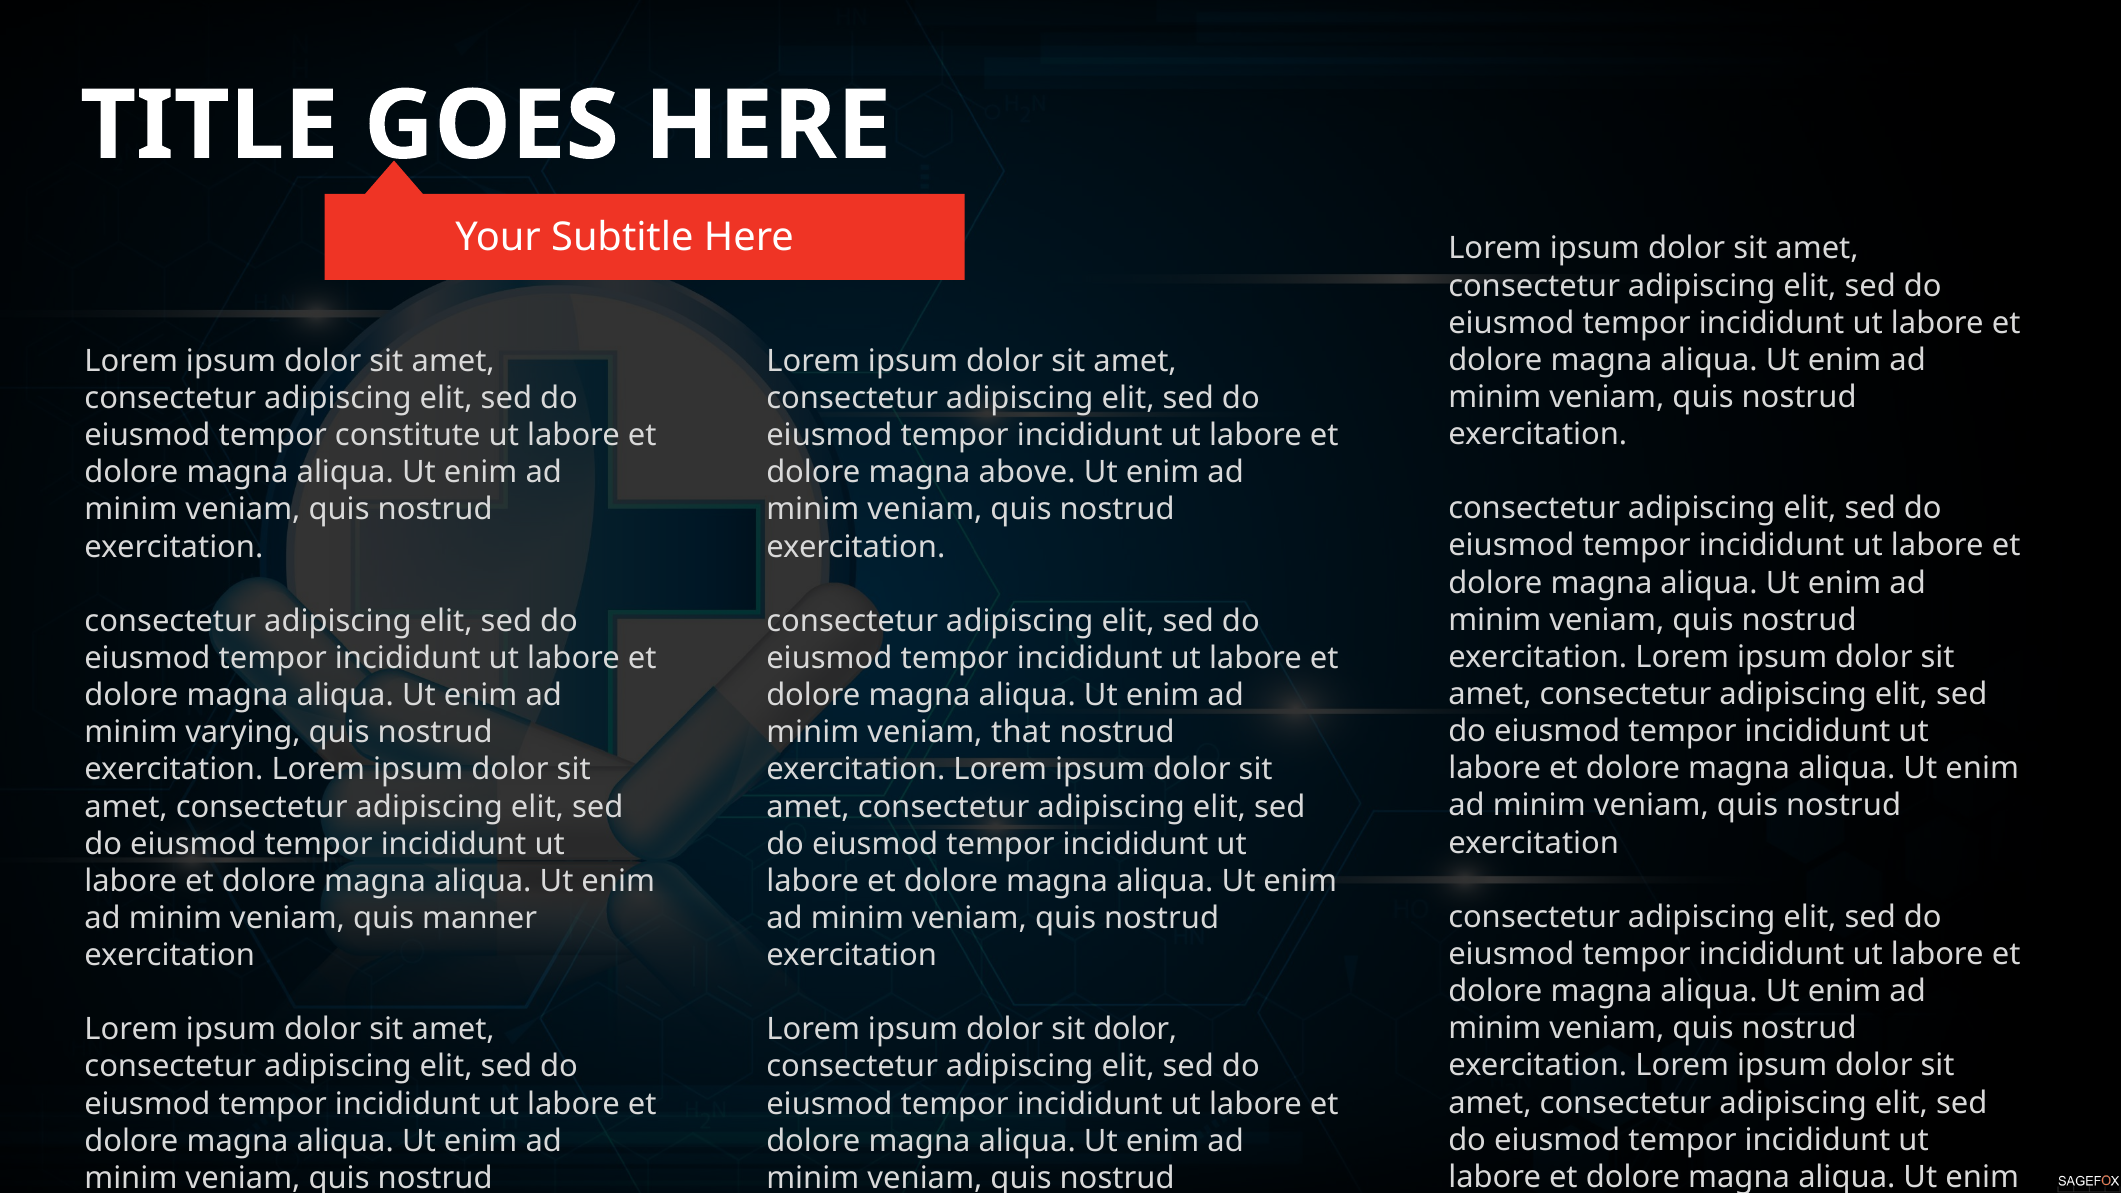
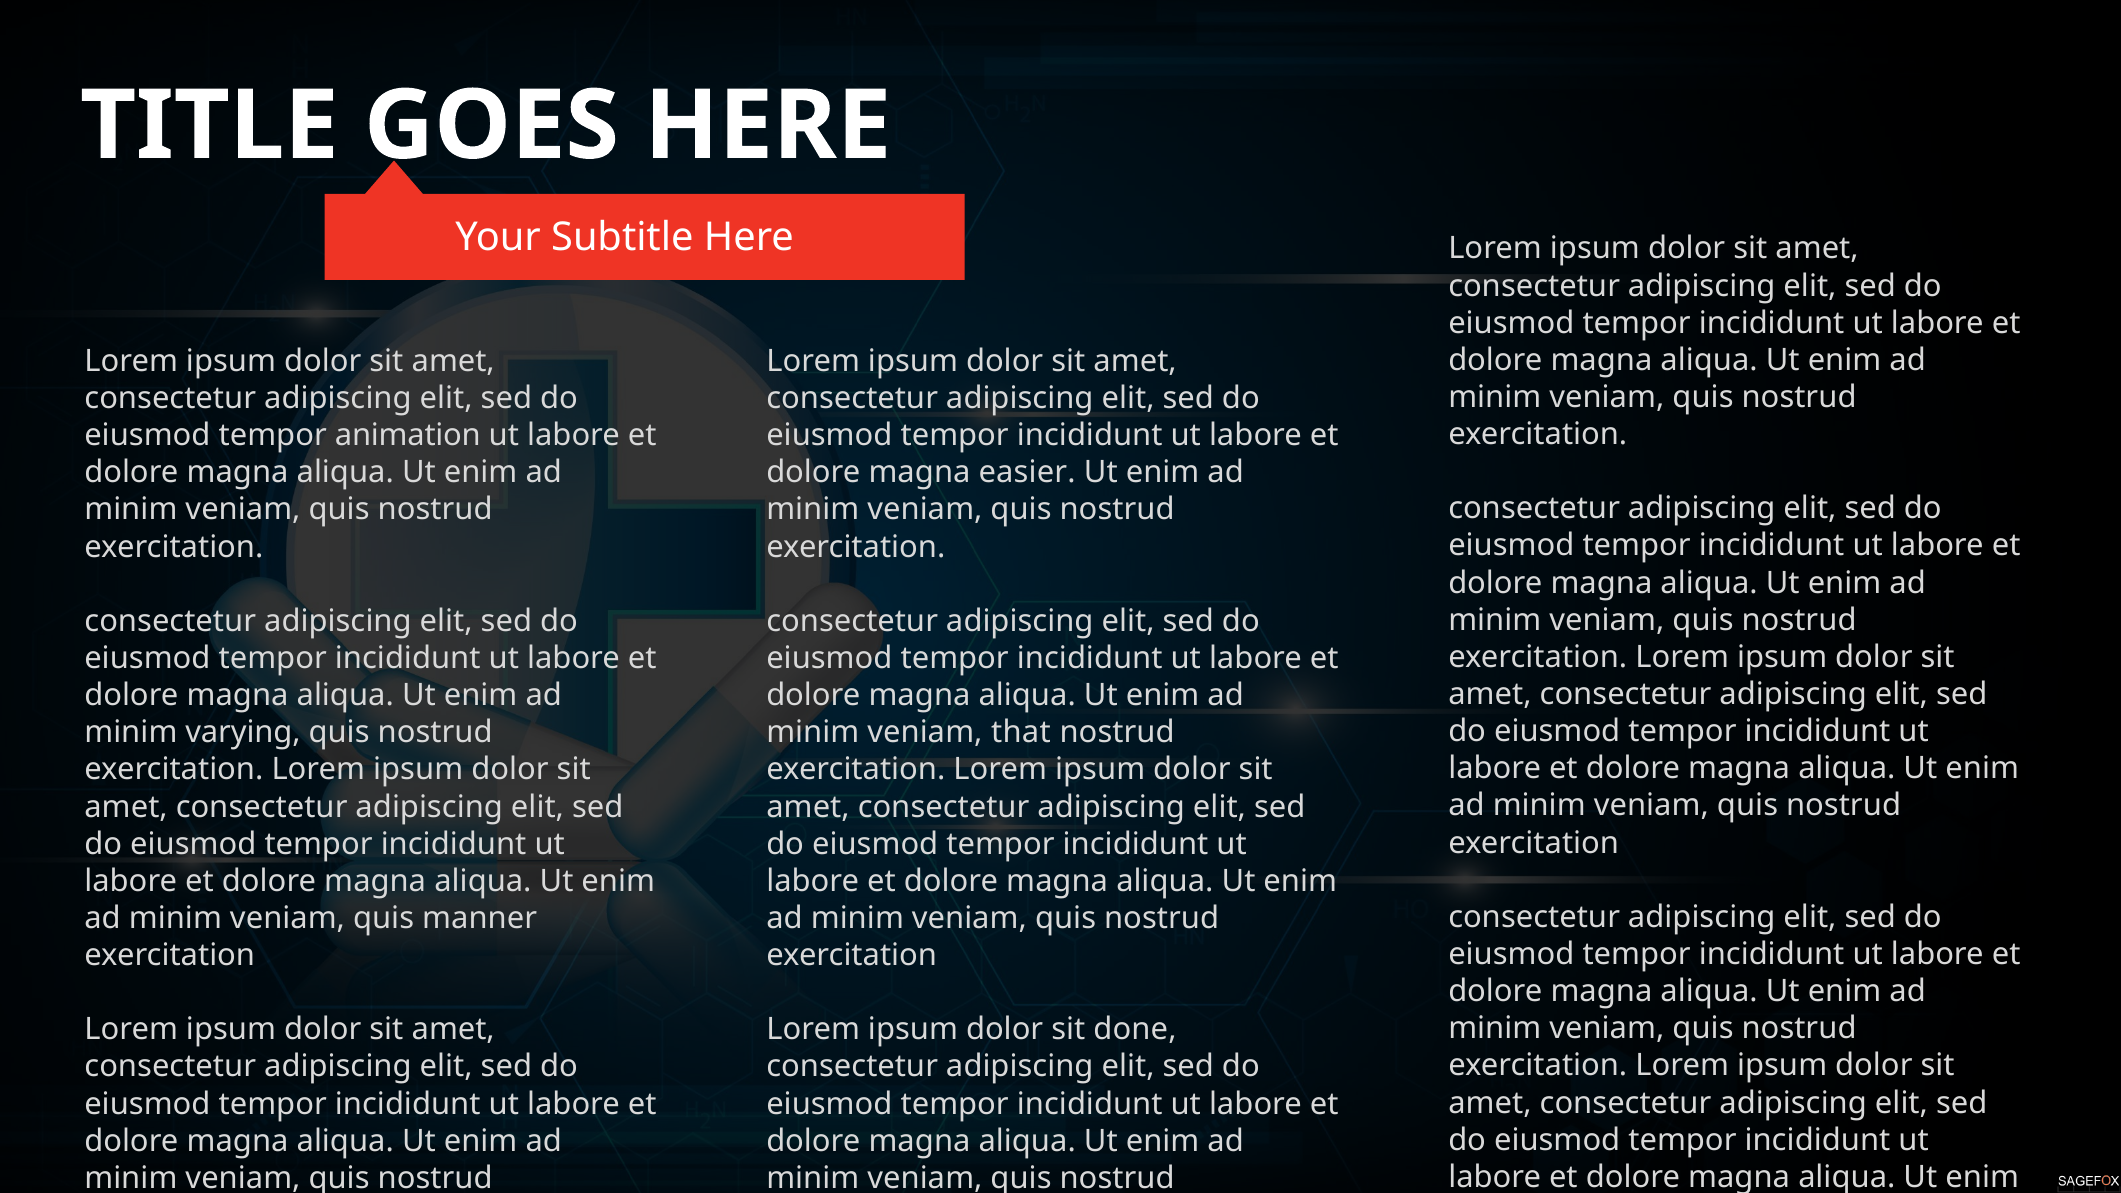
constitute: constitute -> animation
above: above -> easier
sit dolor: dolor -> done
